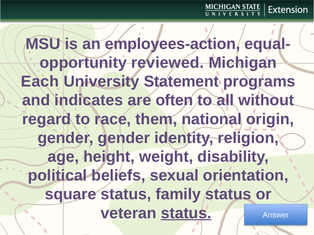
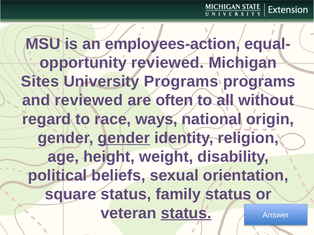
Each: Each -> Sites
University Statement: Statement -> Programs
and indicates: indicates -> reviewed
them: them -> ways
gender at (124, 138) underline: none -> present
